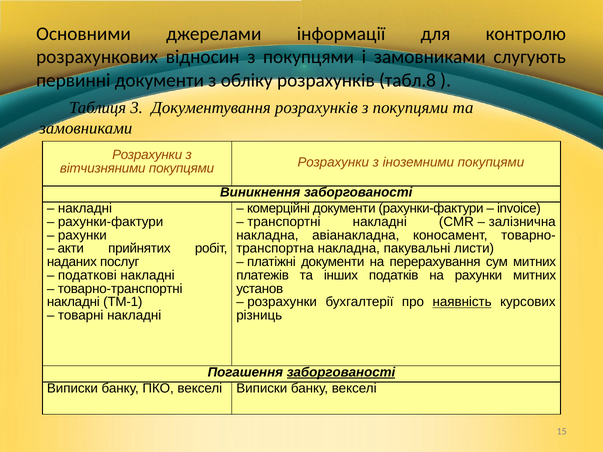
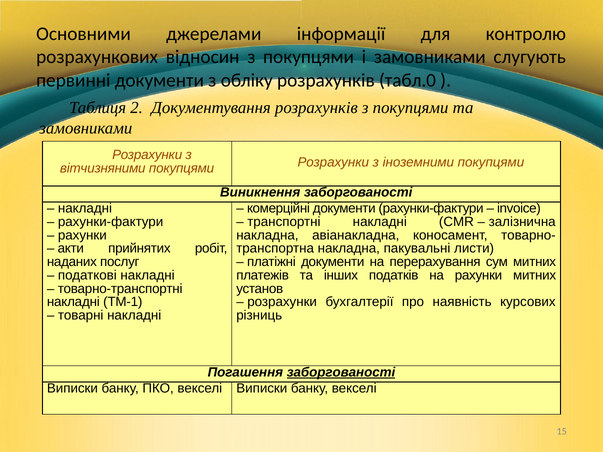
табл.8: табл.8 -> табл.0
3: 3 -> 2
наявність underline: present -> none
